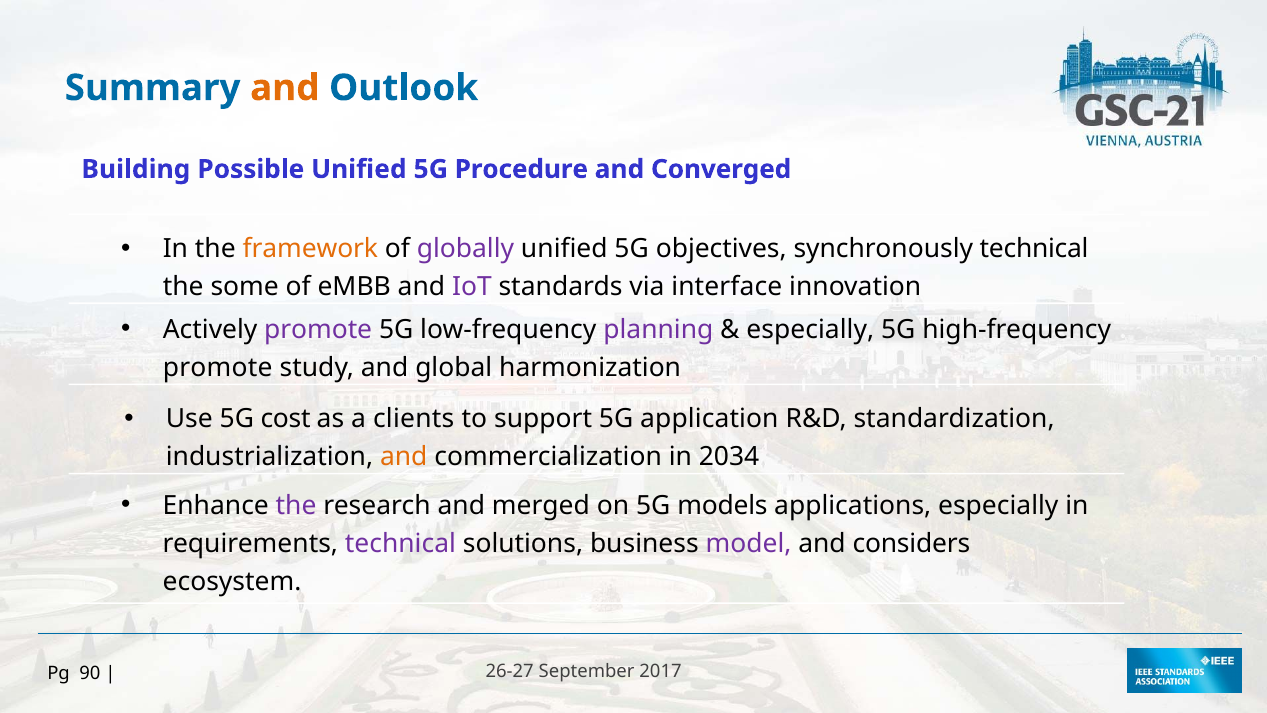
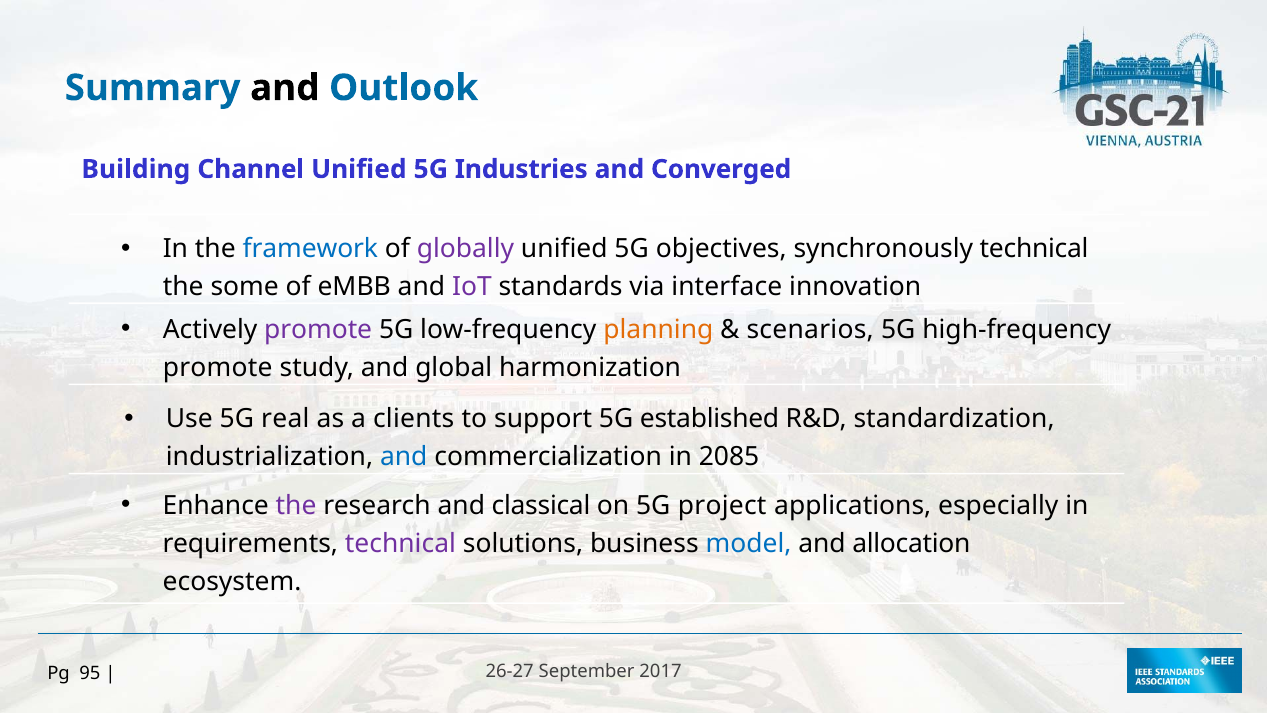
and at (285, 88) colour: orange -> black
Possible: Possible -> Channel
Procedure: Procedure -> Industries
framework colour: orange -> blue
planning colour: purple -> orange
especially at (810, 329): especially -> scenarios
cost: cost -> real
application: application -> established
and at (404, 457) colour: orange -> blue
2034: 2034 -> 2085
merged: merged -> classical
models: models -> project
model colour: purple -> blue
considers: considers -> allocation
90: 90 -> 95
